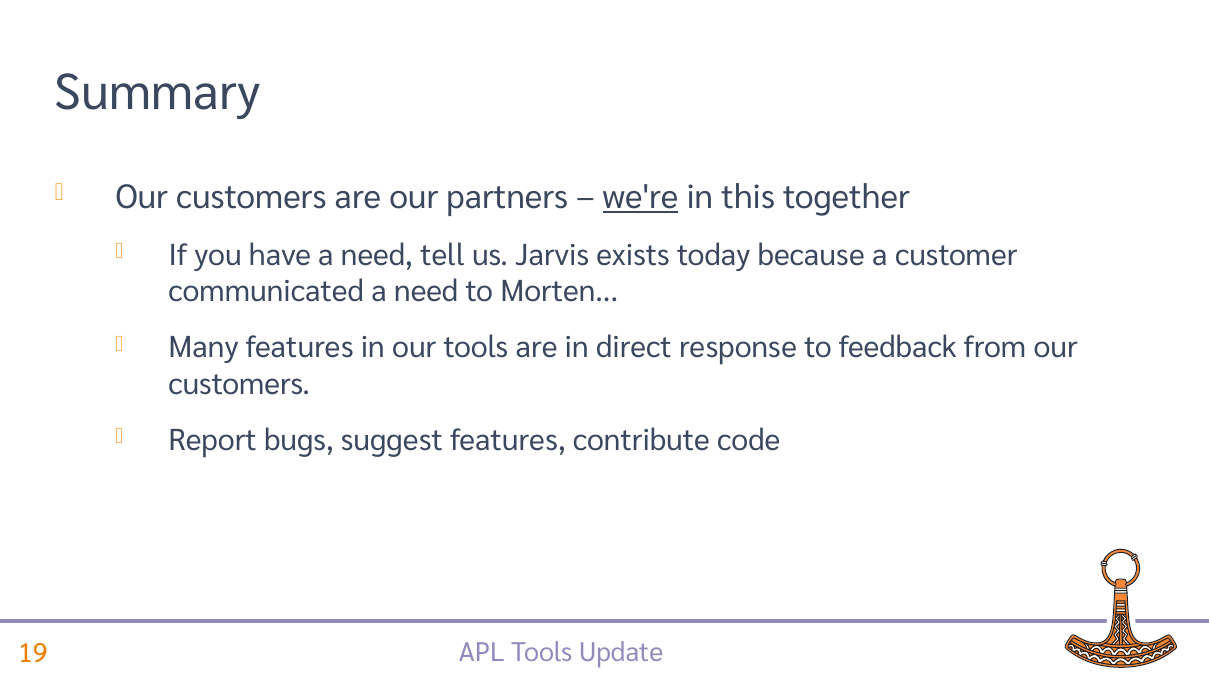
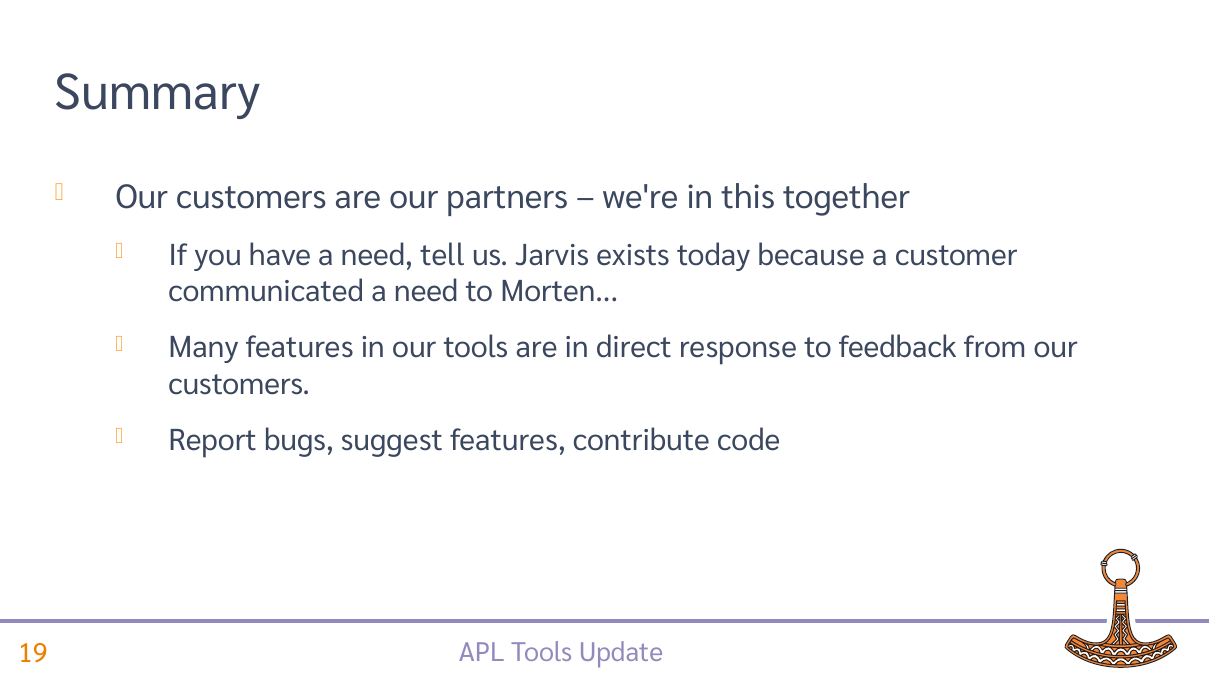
we're underline: present -> none
